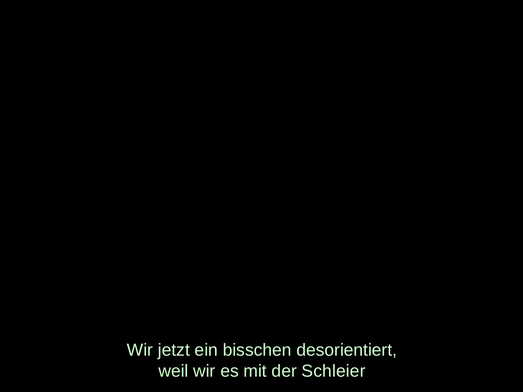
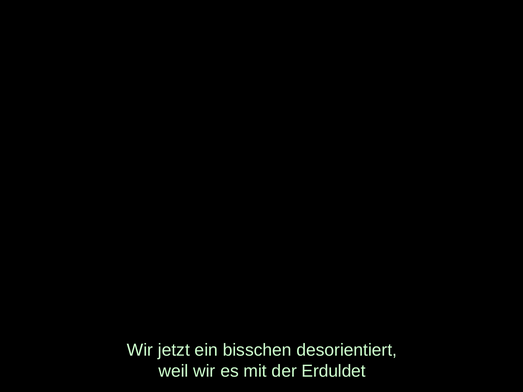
Schleier: Schleier -> Erduldet
